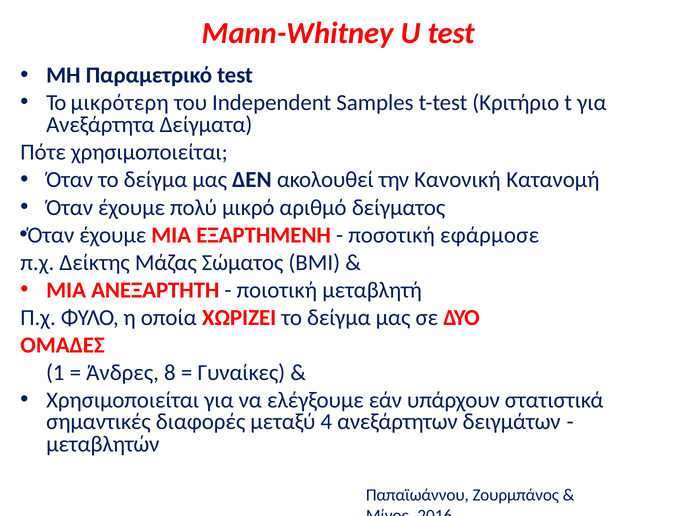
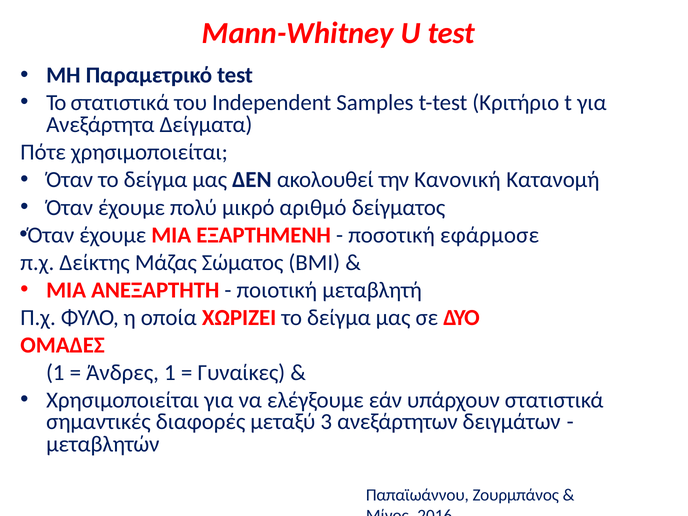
Το μικρότερη: μικρότερη -> στατιστικά
Άνδρες 8: 8 -> 1
4: 4 -> 3
